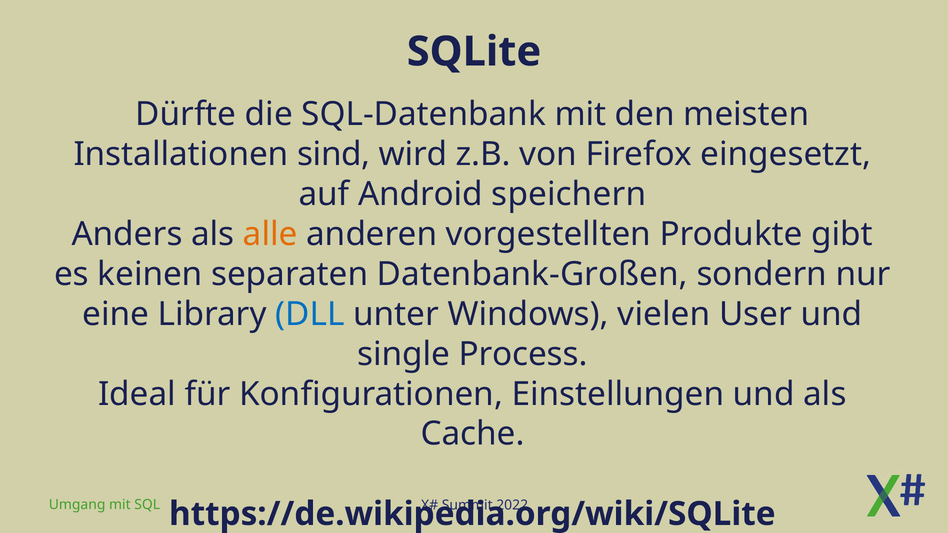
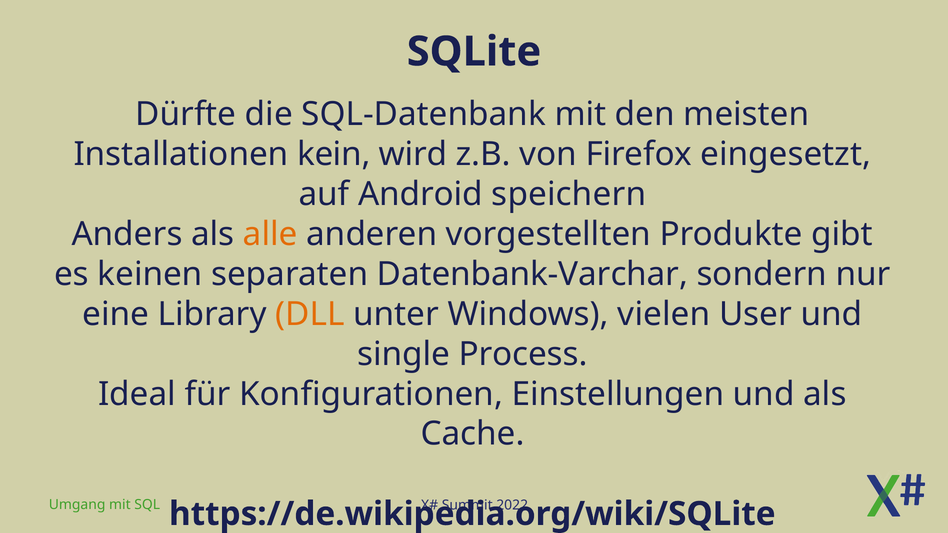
sind: sind -> kein
Datenbank-Großen: Datenbank-Großen -> Datenbank-Varchar
DLL colour: blue -> orange
